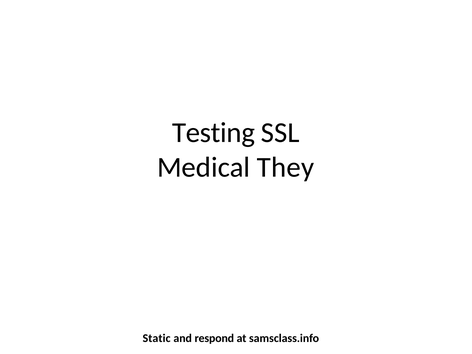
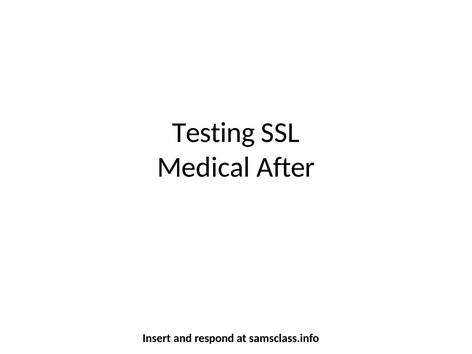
They: They -> After
Static: Static -> Insert
